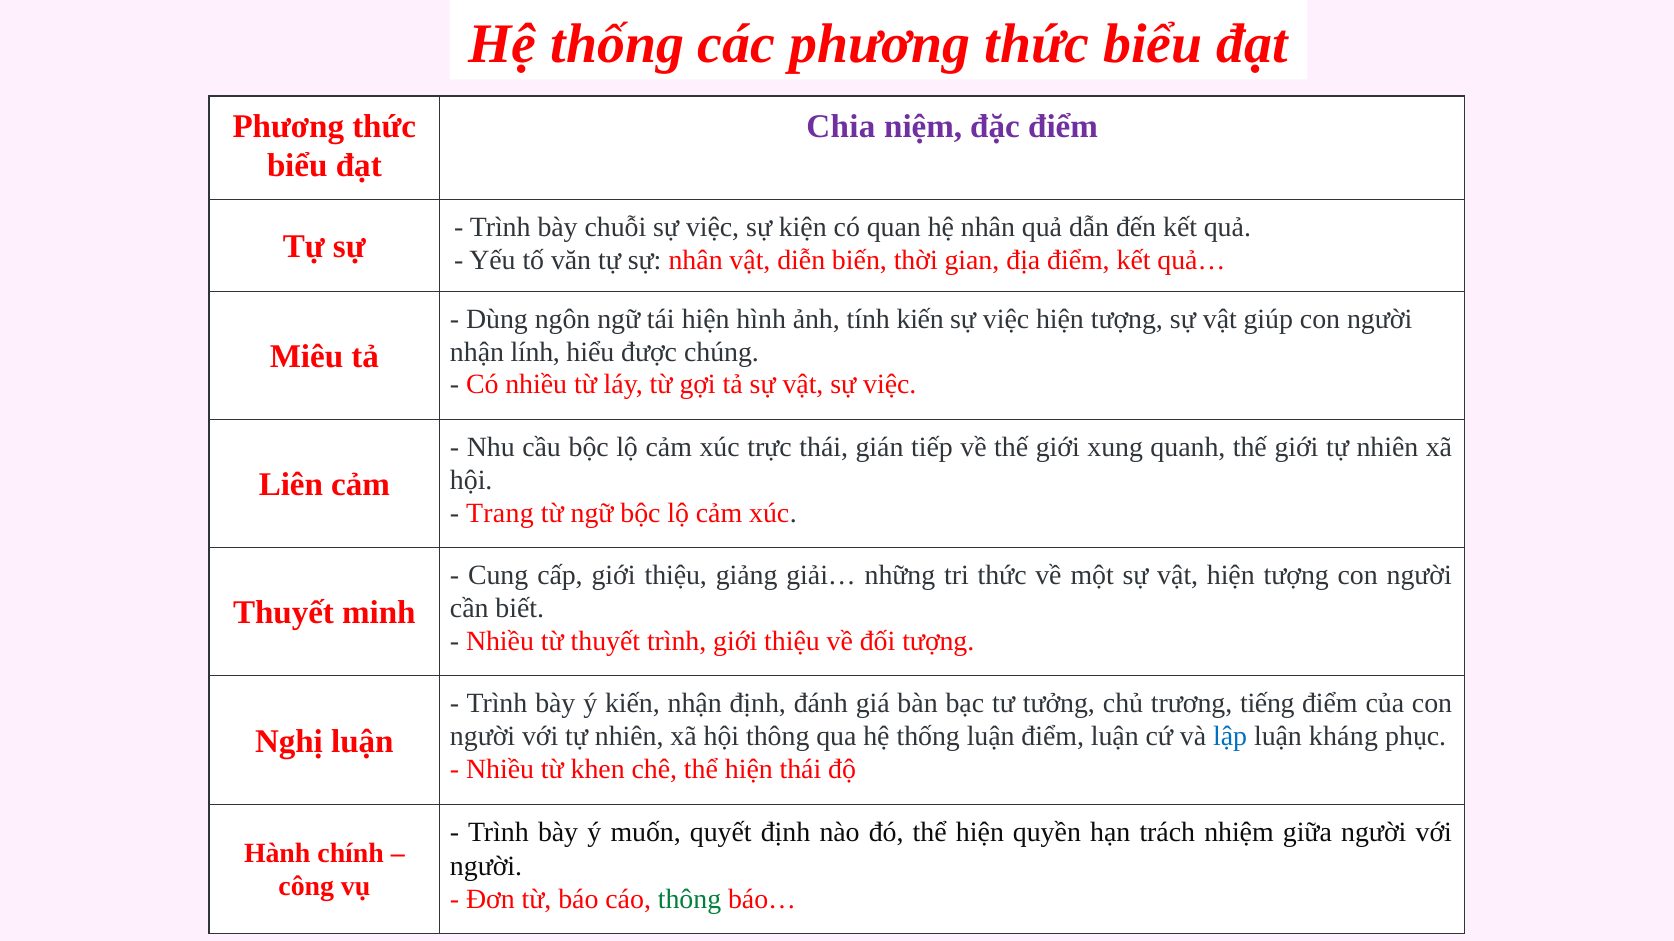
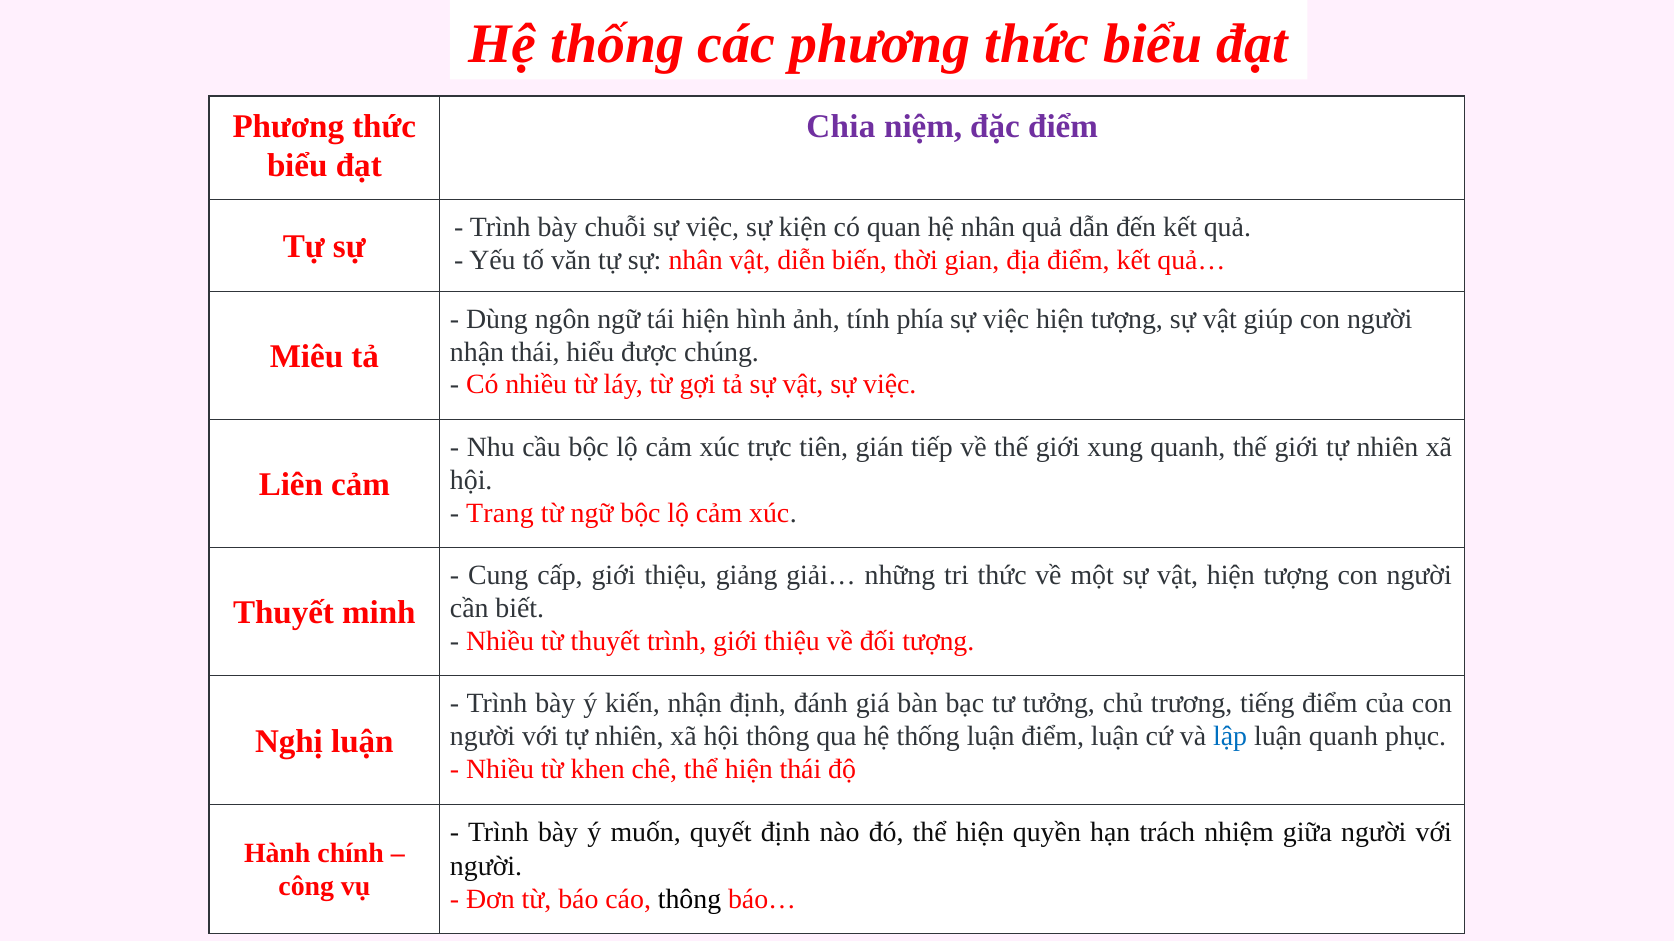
tính kiến: kiến -> phía
nhận lính: lính -> thái
trực thái: thái -> tiên
luận kháng: kháng -> quanh
thông at (690, 900) colour: green -> black
